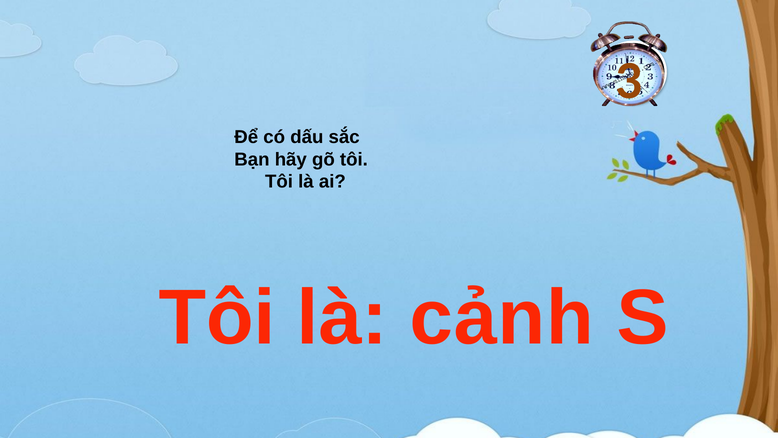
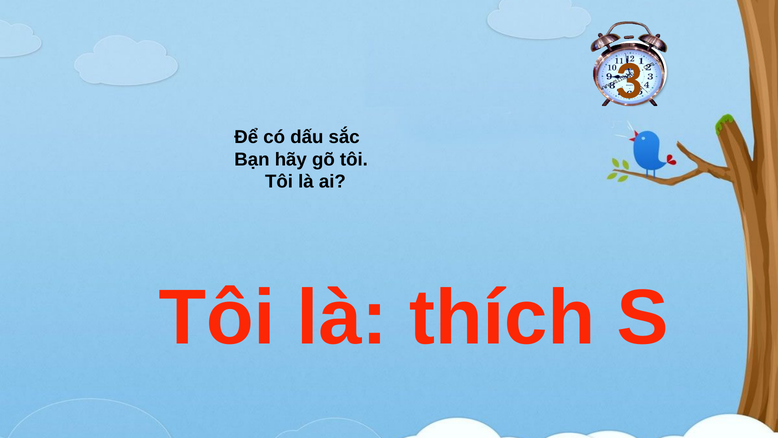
cảnh: cảnh -> thích
